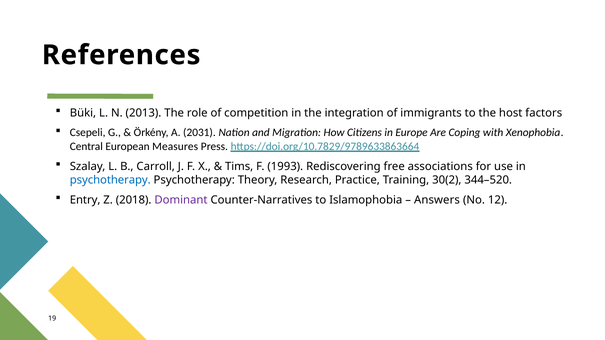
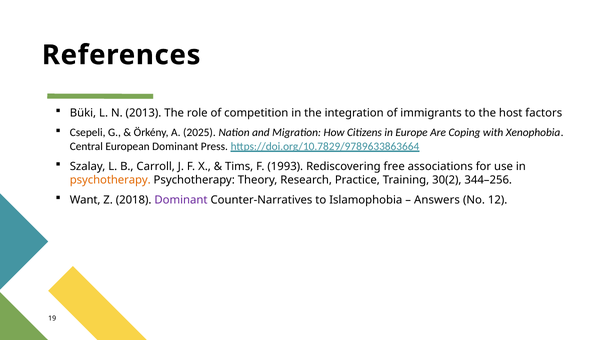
2031: 2031 -> 2025
European Measures: Measures -> Dominant
psychotherapy at (110, 180) colour: blue -> orange
344–520: 344–520 -> 344–256
Entry: Entry -> Want
